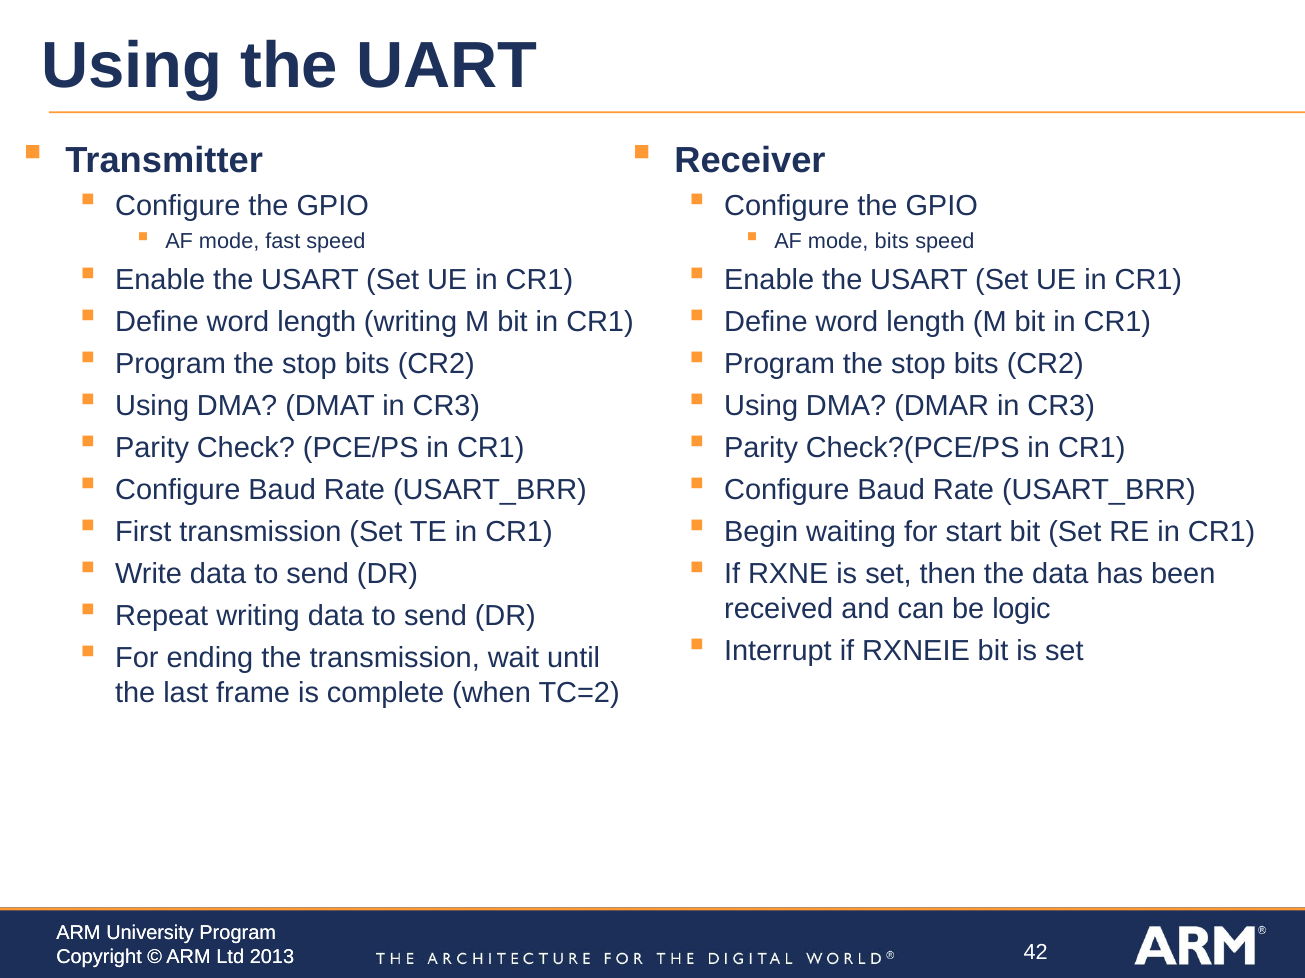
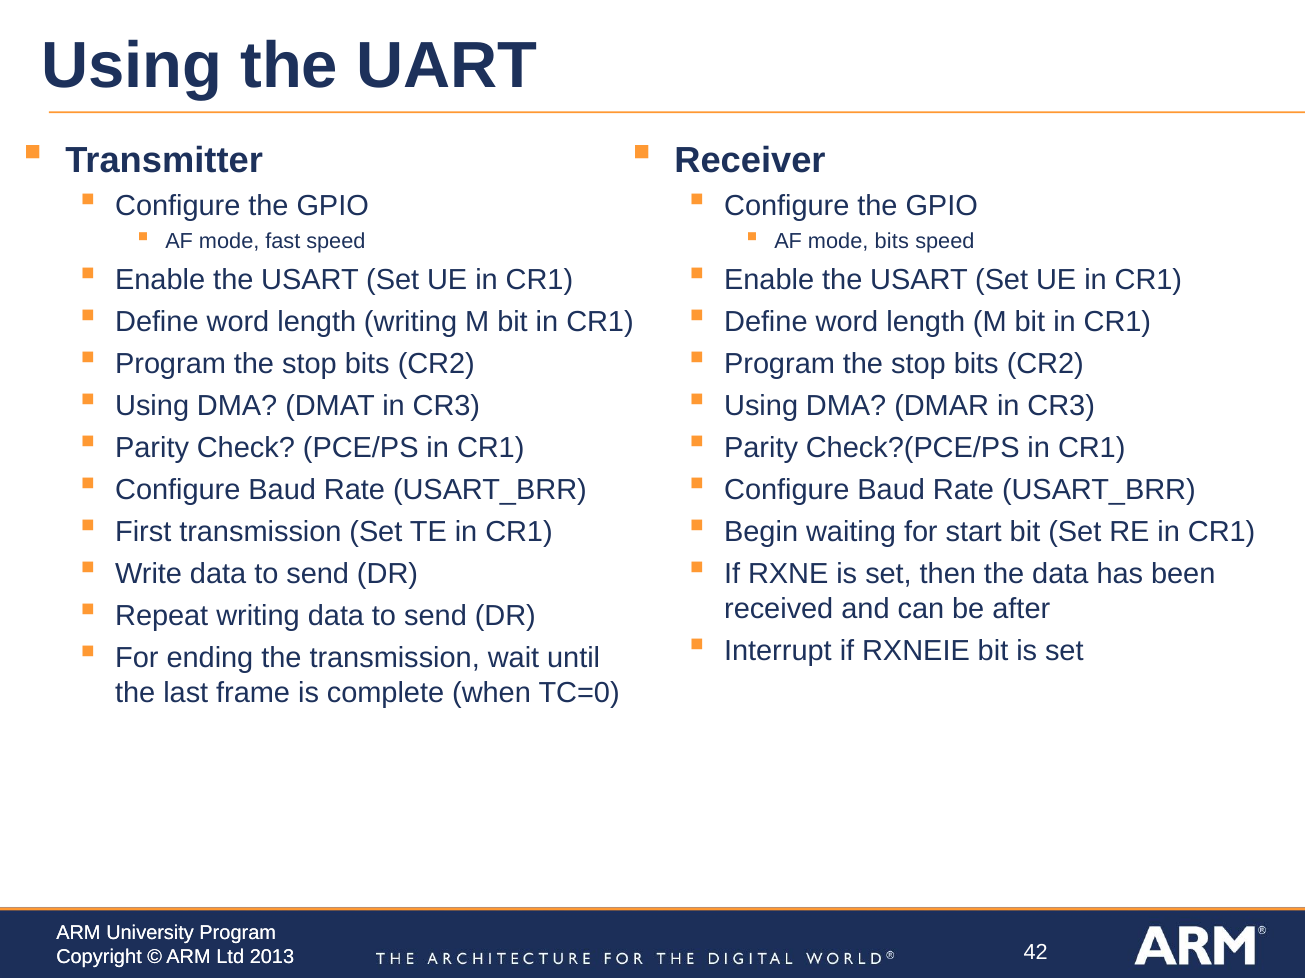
logic: logic -> after
TC=2: TC=2 -> TC=0
